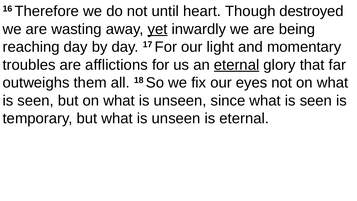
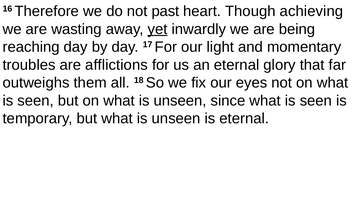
until: until -> past
destroyed: destroyed -> achieving
eternal at (237, 65) underline: present -> none
